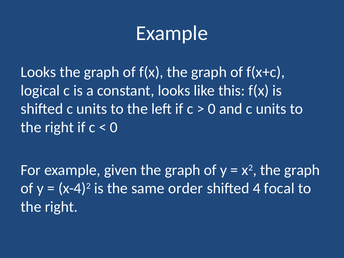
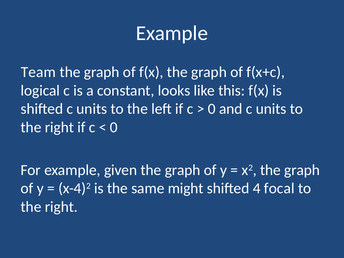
Looks at (38, 72): Looks -> Team
order: order -> might
